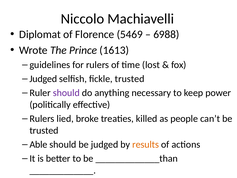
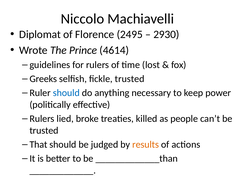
5469: 5469 -> 2495
6988: 6988 -> 2930
1613: 1613 -> 4614
Judged at (43, 79): Judged -> Greeks
should at (66, 93) colour: purple -> blue
Able: Able -> That
